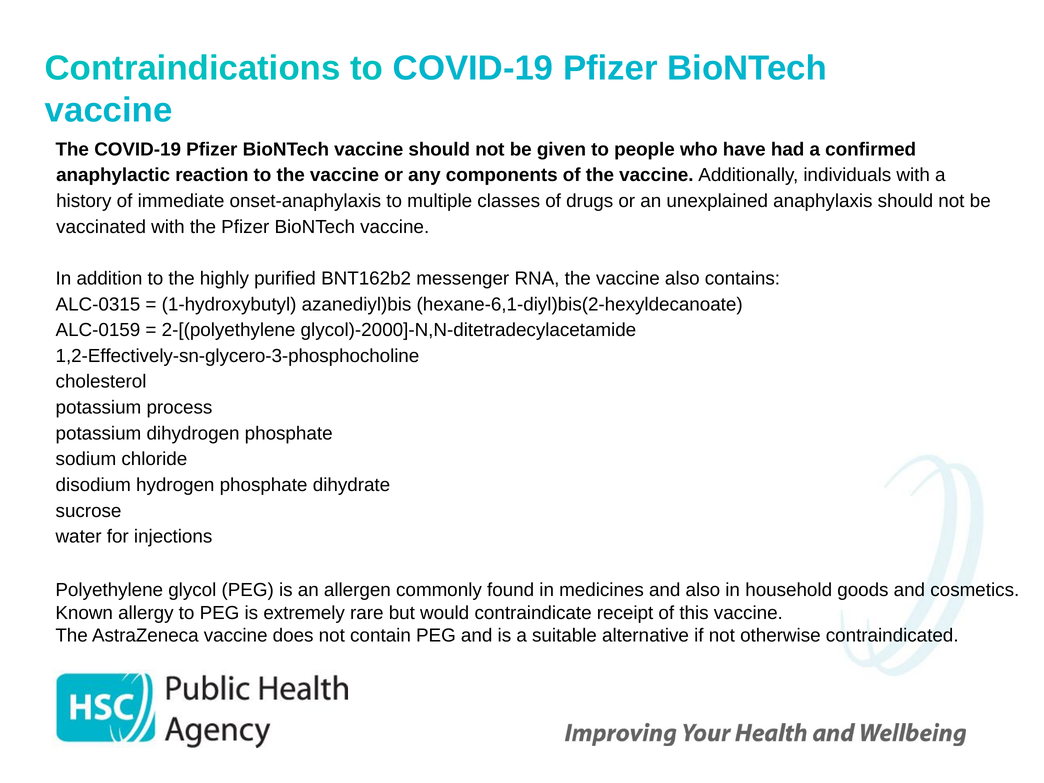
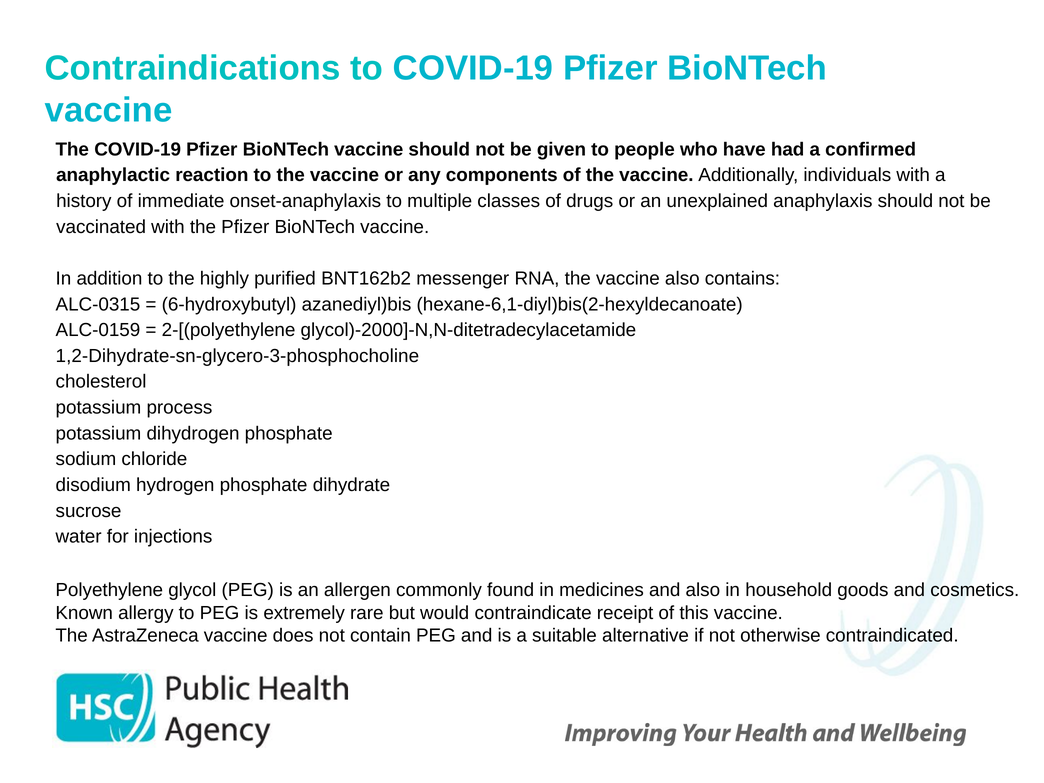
1-hydroxybutyl: 1-hydroxybutyl -> 6-hydroxybutyl
1,2-Effectively-sn-glycero-3-phosphocholine: 1,2-Effectively-sn-glycero-3-phosphocholine -> 1,2-Dihydrate-sn-glycero-3-phosphocholine
